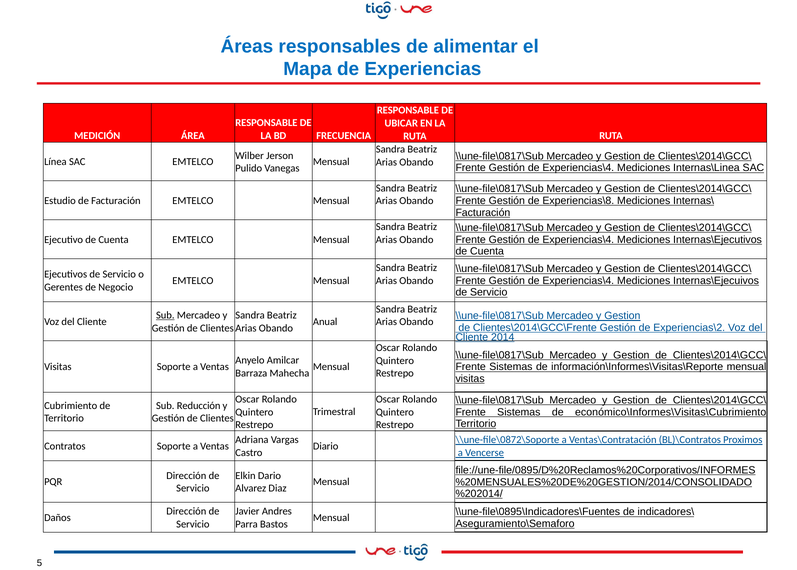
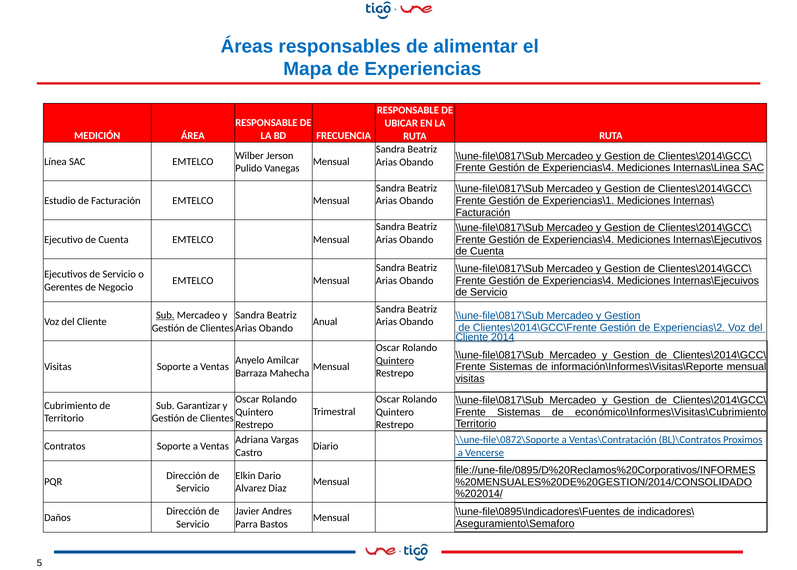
Experiencias\8: Experiencias\8 -> Experiencias\1
Quintero at (395, 360) underline: none -> present
Reducción: Reducción -> Garantizar
